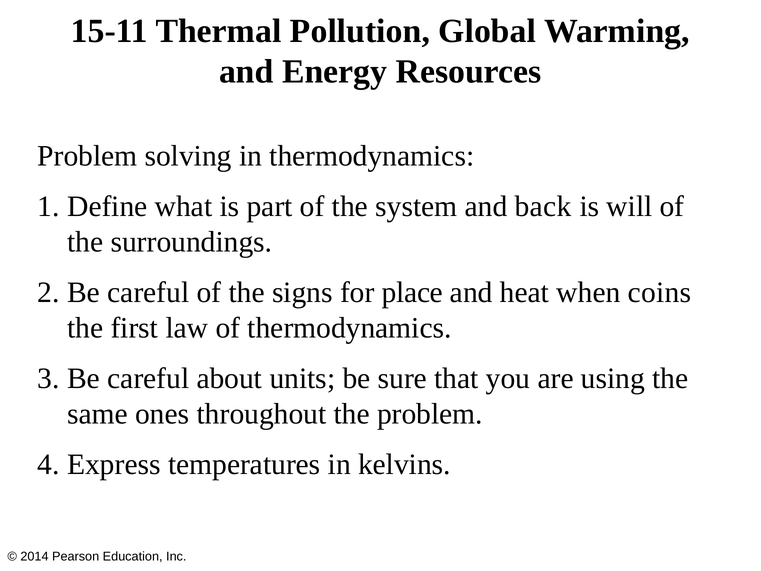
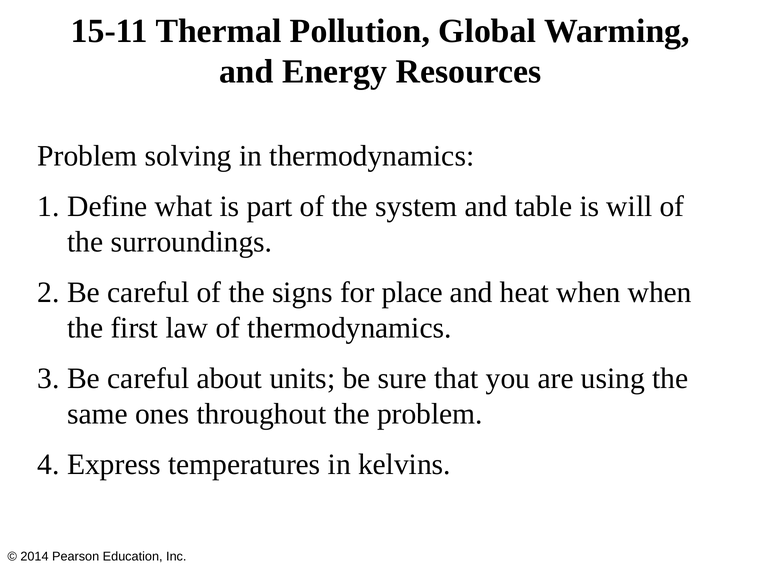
back: back -> table
when coins: coins -> when
